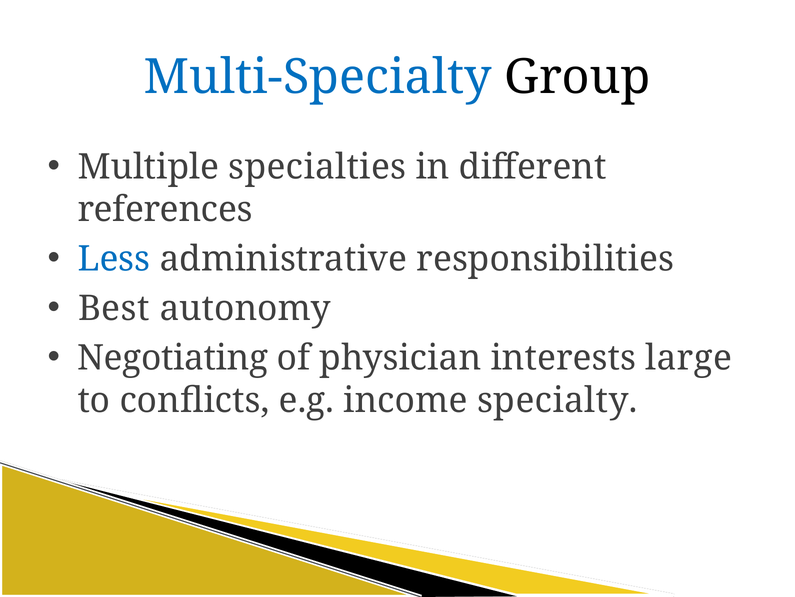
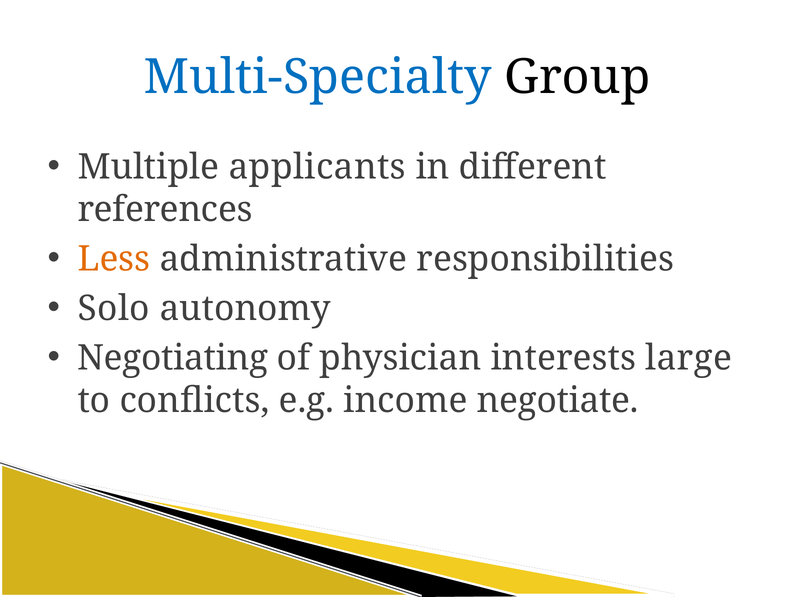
specialties: specialties -> applicants
Less colour: blue -> orange
Best: Best -> Solo
specialty: specialty -> negotiate
